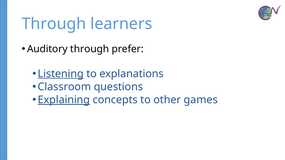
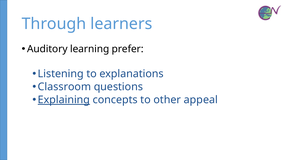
Auditory through: through -> learning
Listening underline: present -> none
games: games -> appeal
